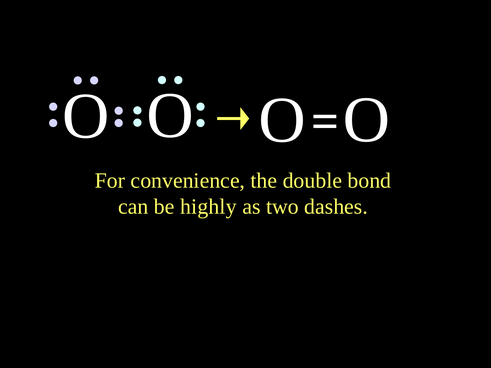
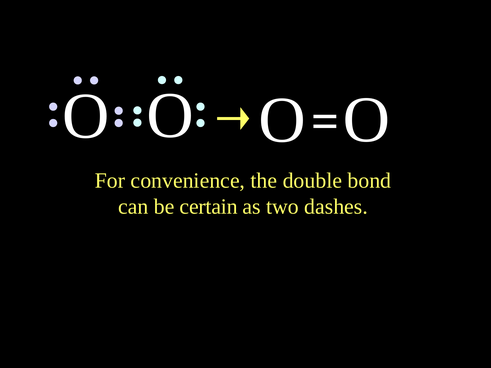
highly: highly -> certain
